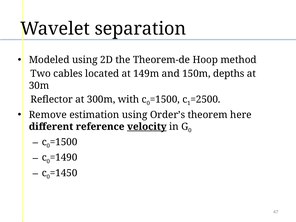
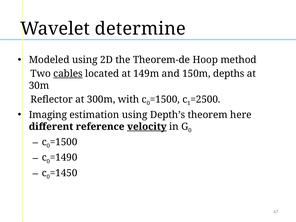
separation: separation -> determine
cables underline: none -> present
Remove: Remove -> Imaging
Order’s: Order’s -> Depth’s
